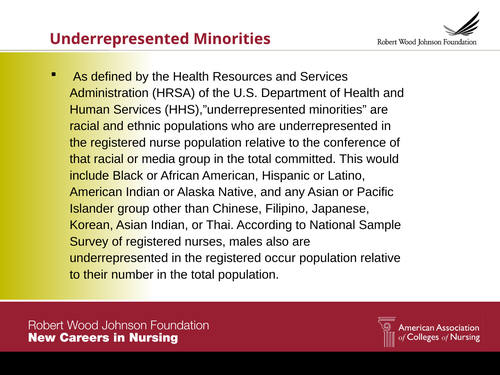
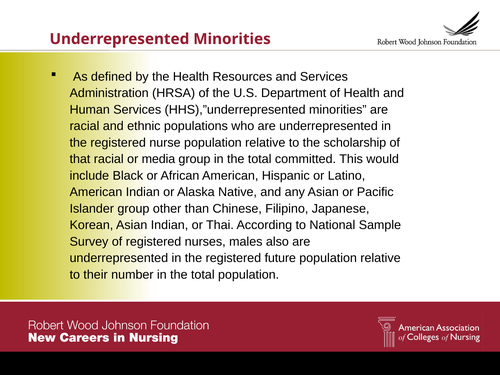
conference: conference -> scholarship
occur: occur -> future
